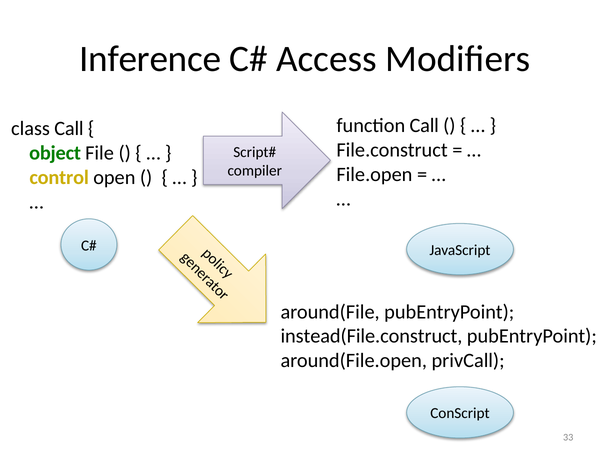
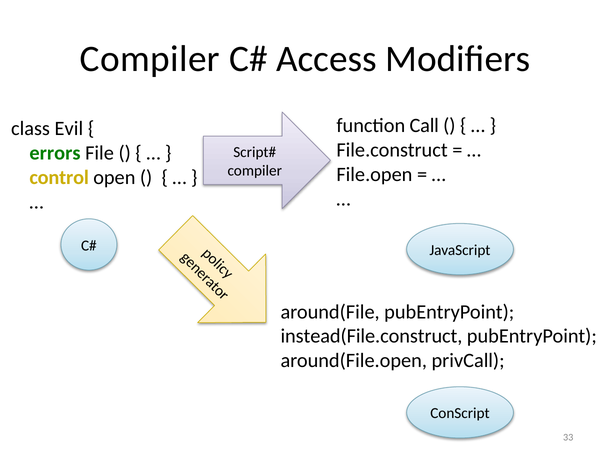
Inference at (150, 59): Inference -> Compiler
class Call: Call -> Evil
object: object -> errors
